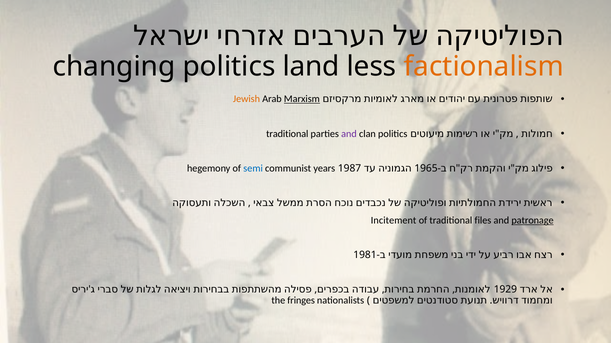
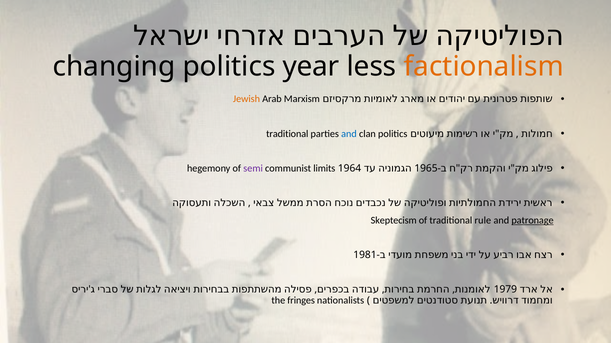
land: land -> year
Marxism underline: present -> none
and at (349, 134) colour: purple -> blue
semi colour: blue -> purple
years: years -> limits
1987: 1987 -> 1964
Incitement: Incitement -> Skeptecism
files: files -> rule
1929: 1929 -> 1979
